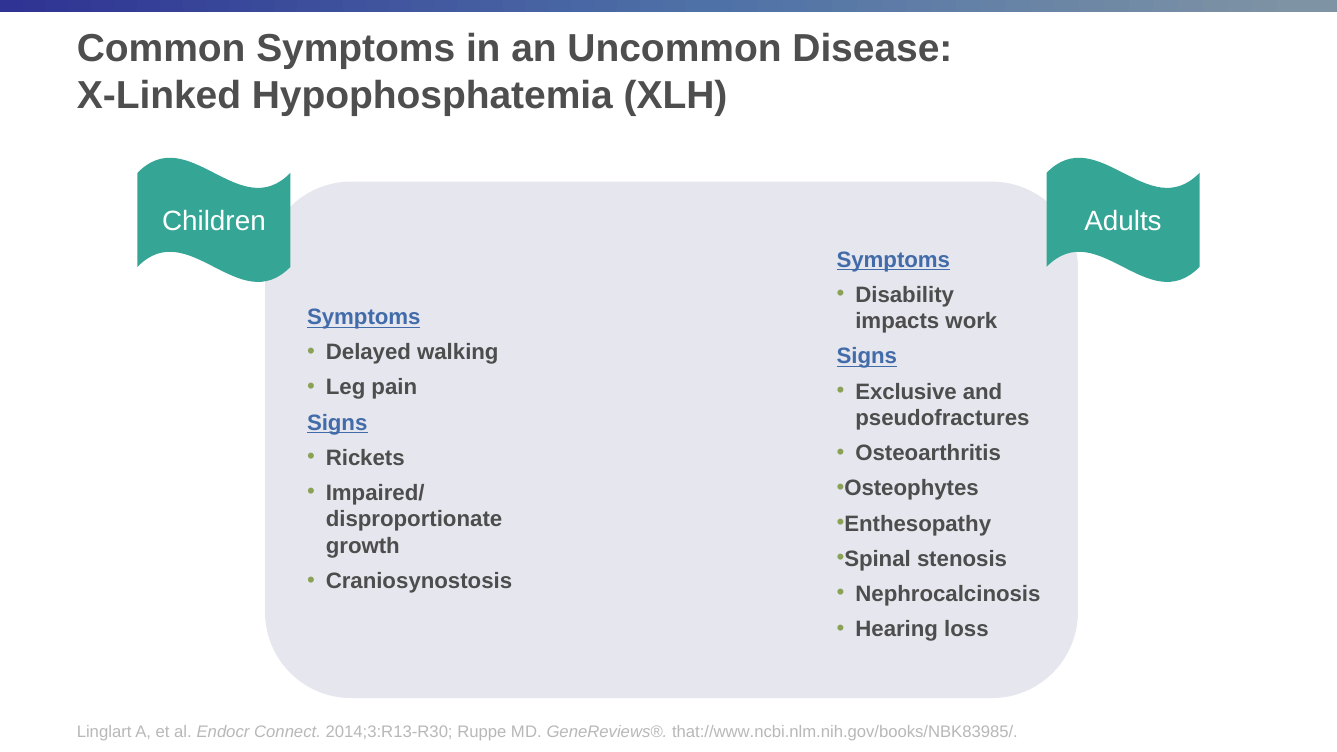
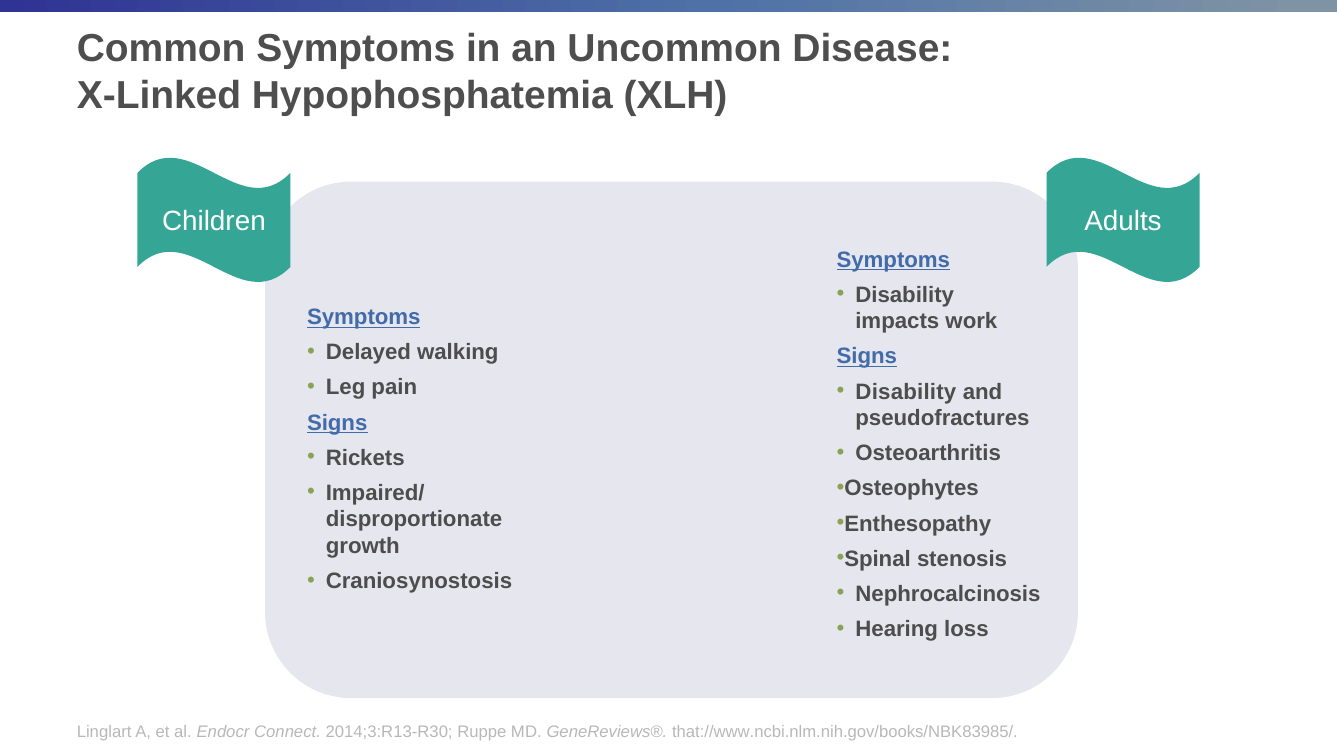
Exclusive at (906, 392): Exclusive -> Disability
